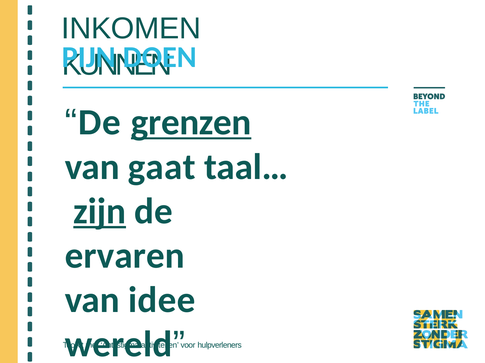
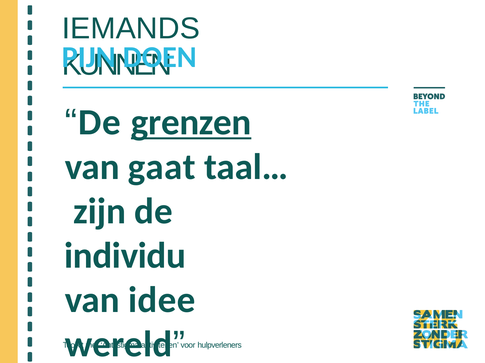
INKOMEN: INKOMEN -> IEMANDS
zijn underline: present -> none
ervaren: ervaren -> individu
